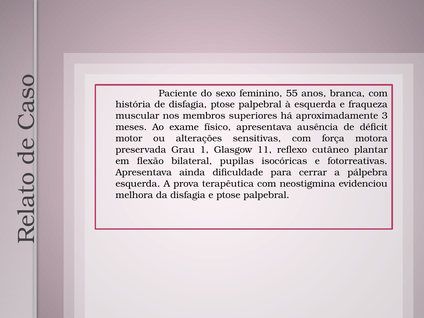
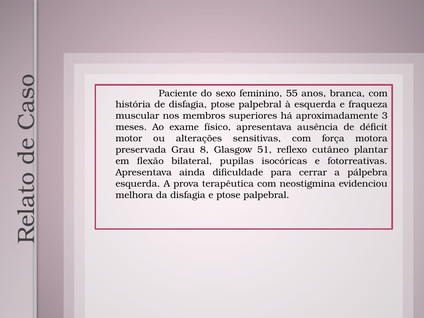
1: 1 -> 8
11: 11 -> 51
